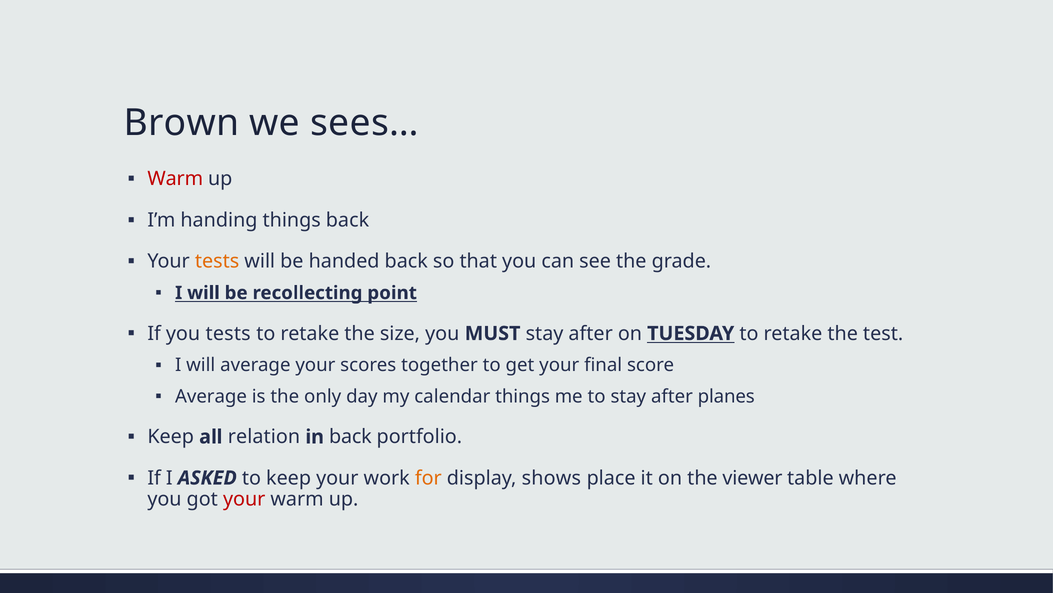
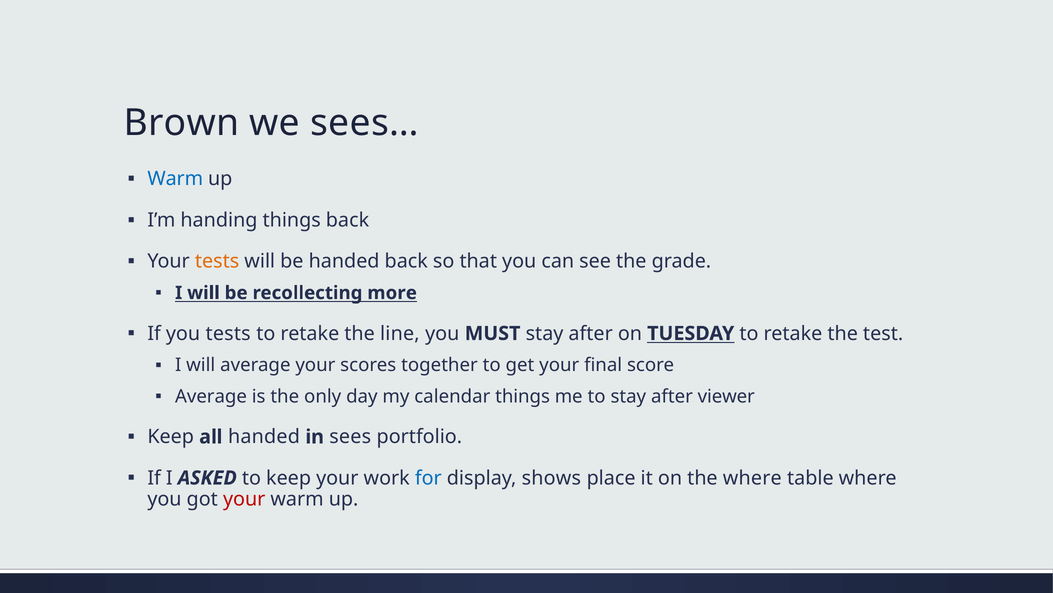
Warm at (175, 179) colour: red -> blue
point: point -> more
size: size -> line
planes: planes -> viewer
all relation: relation -> handed
in back: back -> sees
for colour: orange -> blue
the viewer: viewer -> where
